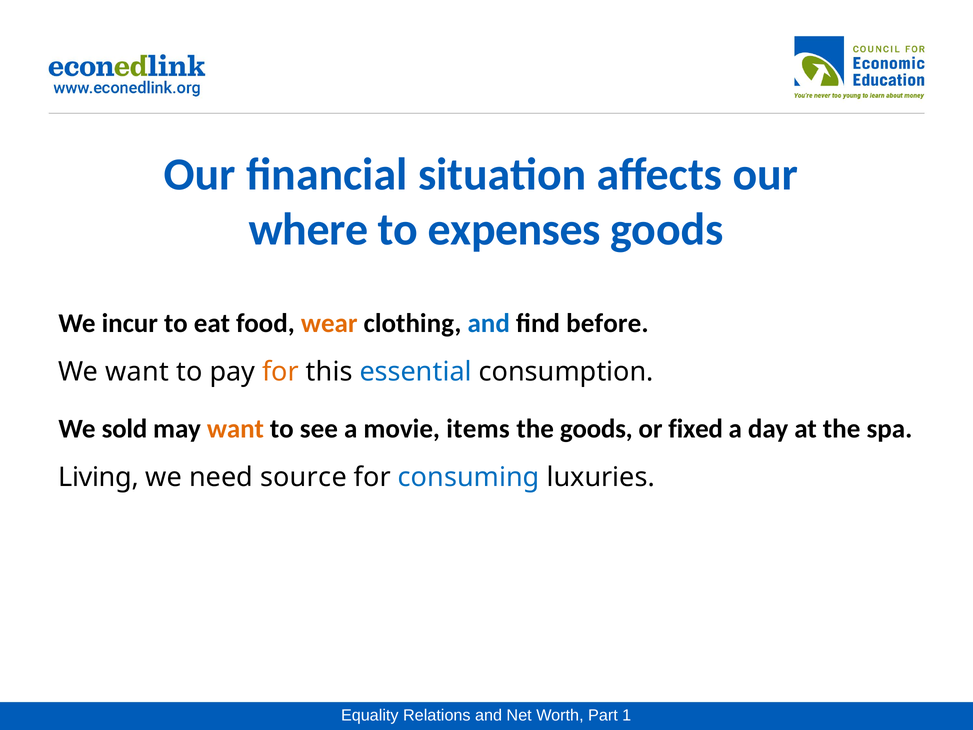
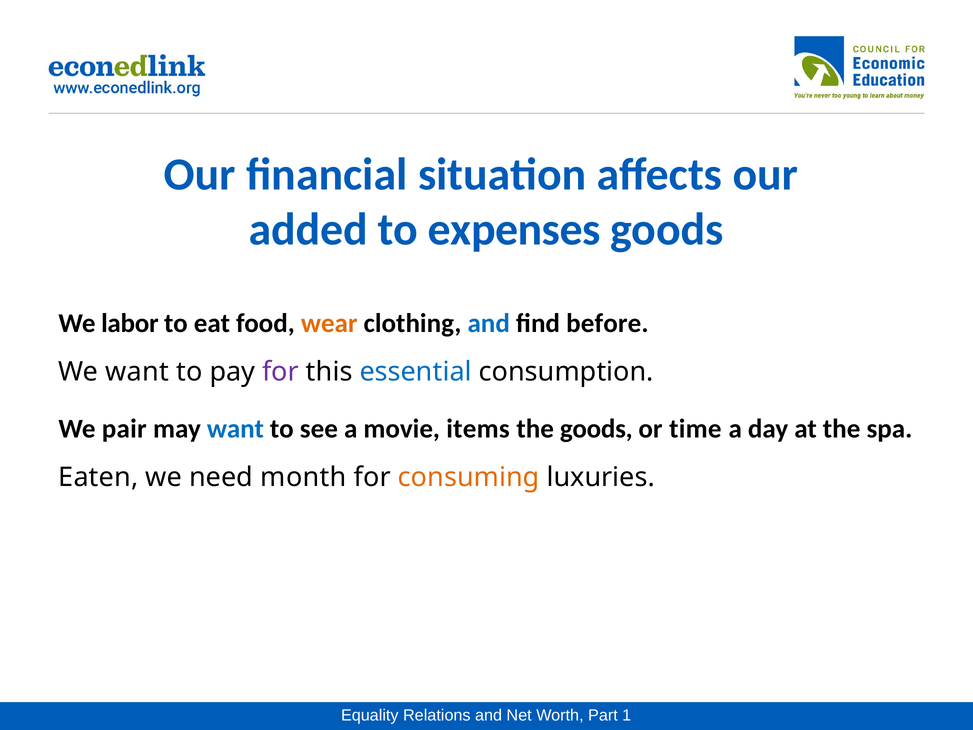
where: where -> added
incur: incur -> labor
for at (281, 372) colour: orange -> purple
sold: sold -> pair
want at (235, 428) colour: orange -> blue
fixed: fixed -> time
Living: Living -> Eaten
source: source -> month
consuming colour: blue -> orange
